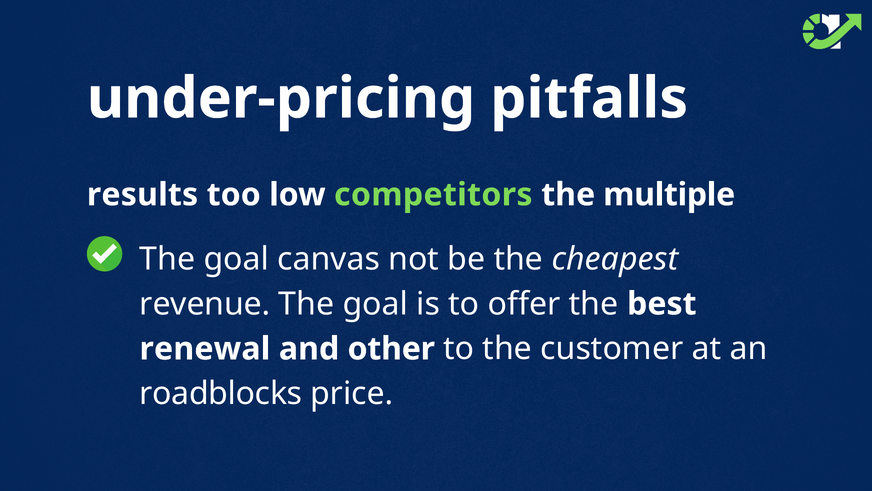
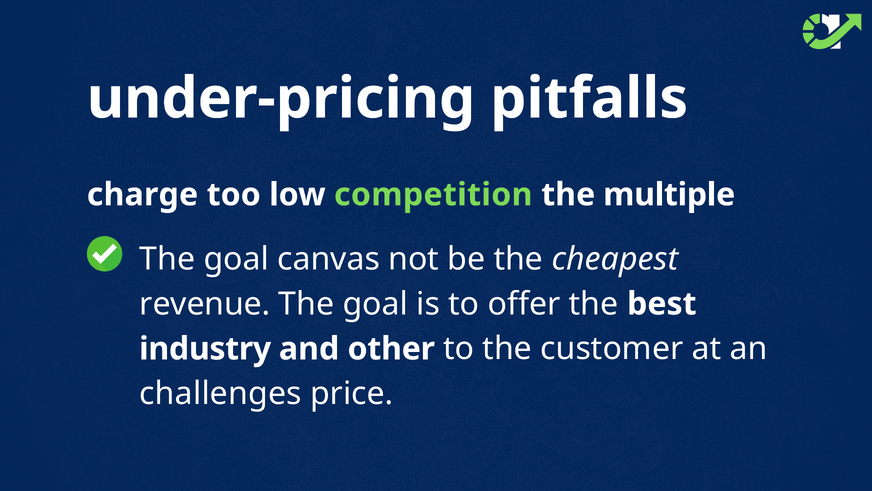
results: results -> charge
competitors: competitors -> competition
renewal: renewal -> industry
roadblocks: roadblocks -> challenges
